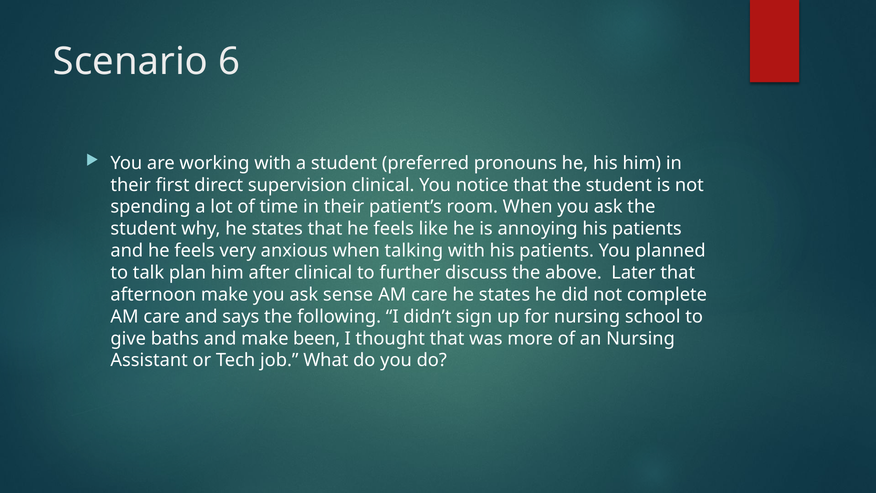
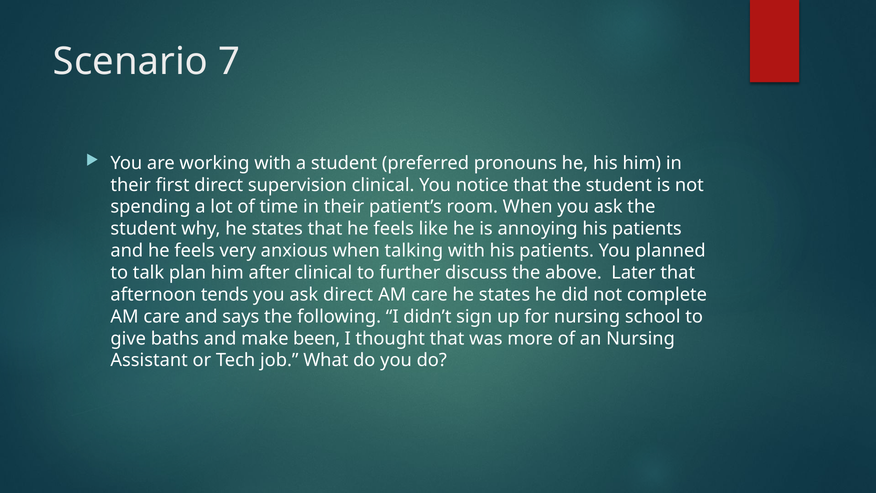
6: 6 -> 7
afternoon make: make -> tends
ask sense: sense -> direct
